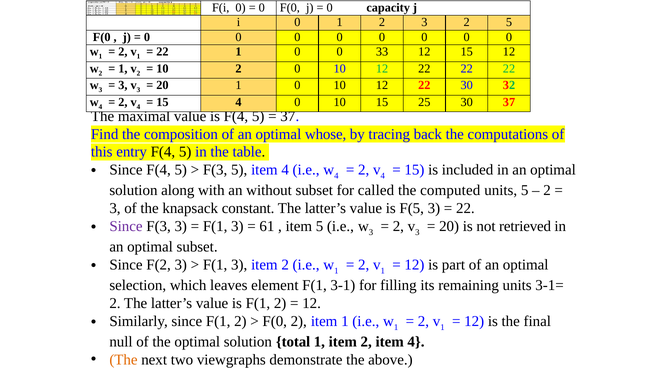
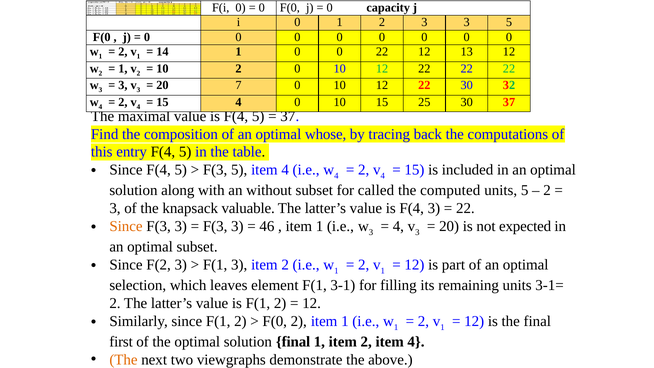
3 2: 2 -> 3
22 at (162, 52): 22 -> 14
33 at (382, 52): 33 -> 22
12 15: 15 -> 13
20 1: 1 -> 7
constant: constant -> valuable
latter’s value is F(5: F(5 -> F(4
Since at (126, 226) colour: purple -> orange
F(1 at (215, 226): F(1 -> F(3
61: 61 -> 46
5 at (320, 226): 5 -> 1
2 at (398, 226): 2 -> 4
retrieved: retrieved -> expected
null: null -> first
solution total: total -> final
